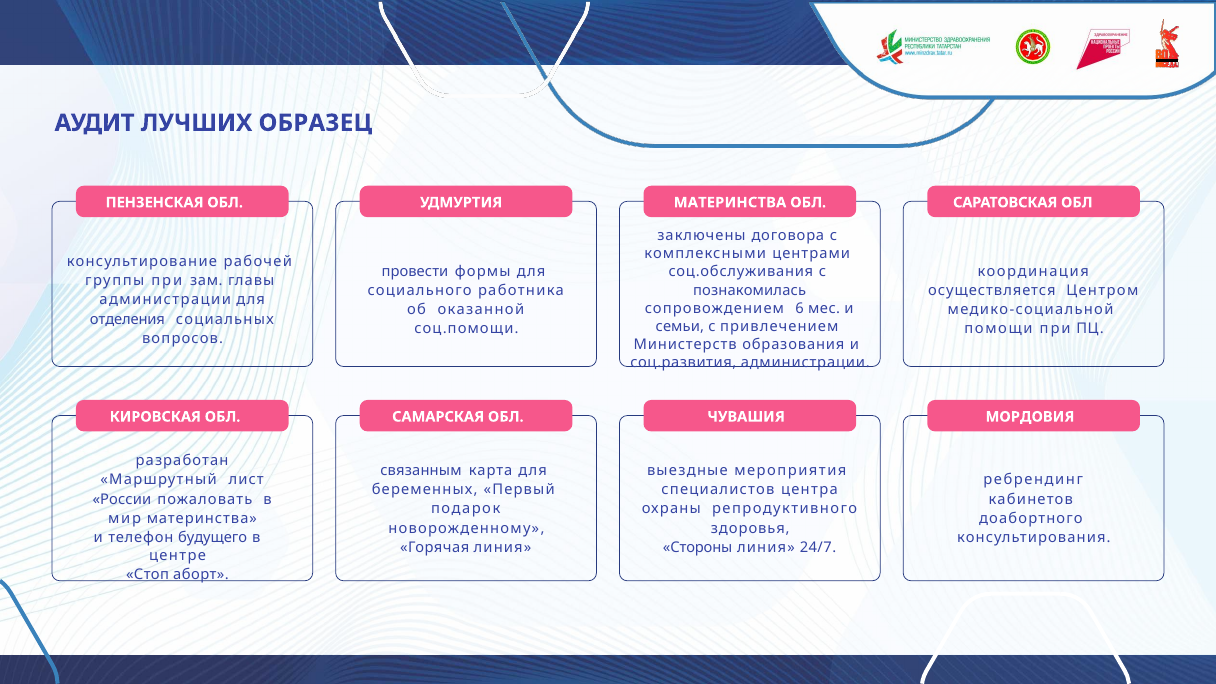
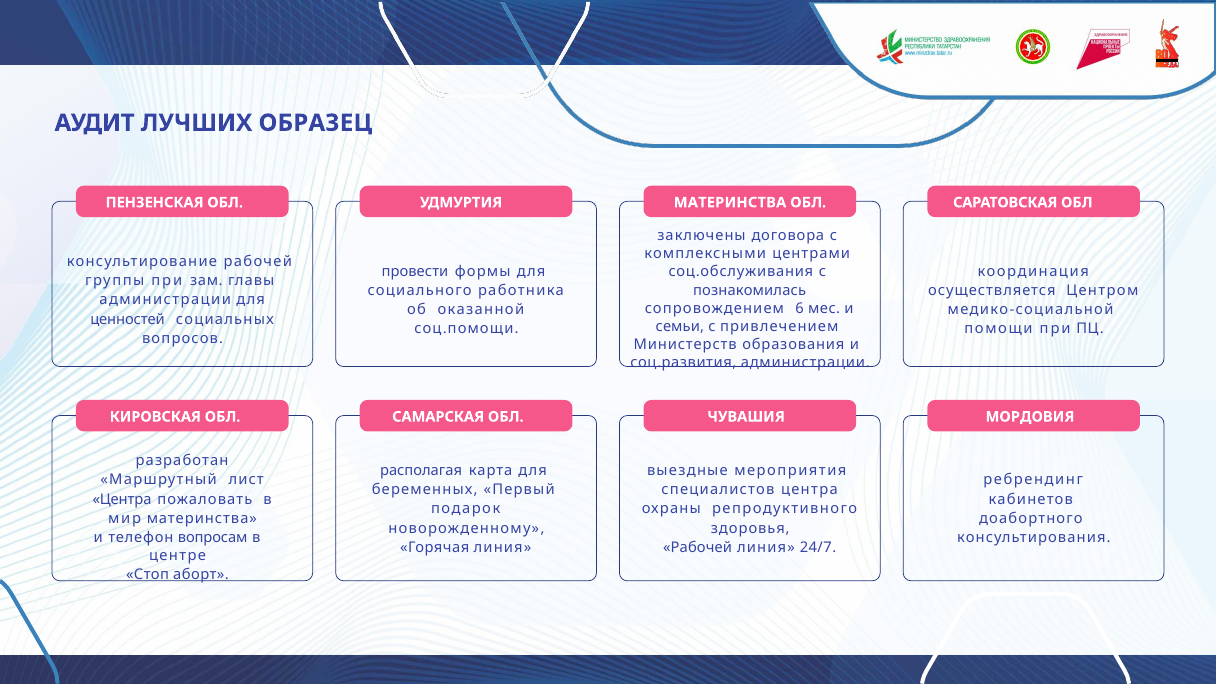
отделения: отделения -> ценностей
связанным: связанным -> располагая
России at (122, 500): России -> Центра
будущего: будущего -> вопросам
Стороны at (698, 548): Стороны -> Рабочей
